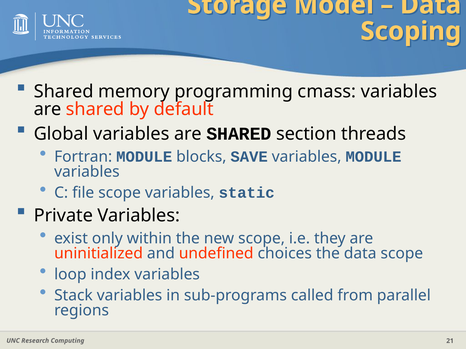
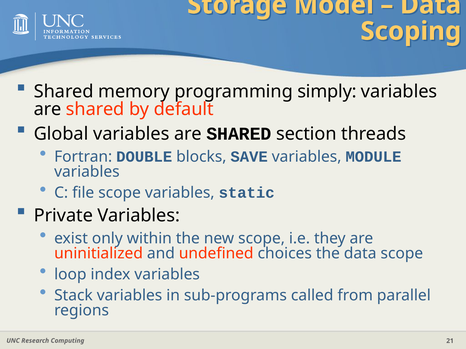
cmass: cmass -> simply
Fortran MODULE: MODULE -> DOUBLE
